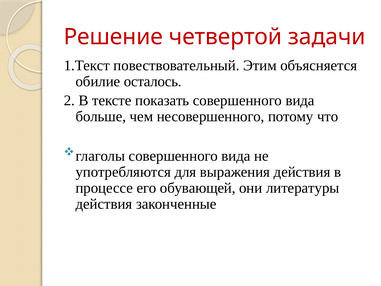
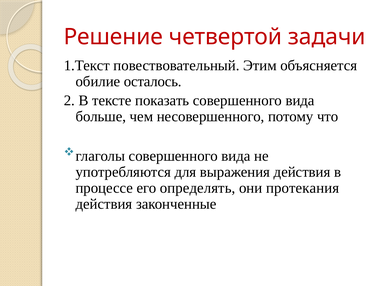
обувающей: обувающей -> определять
литературы: литературы -> протекания
